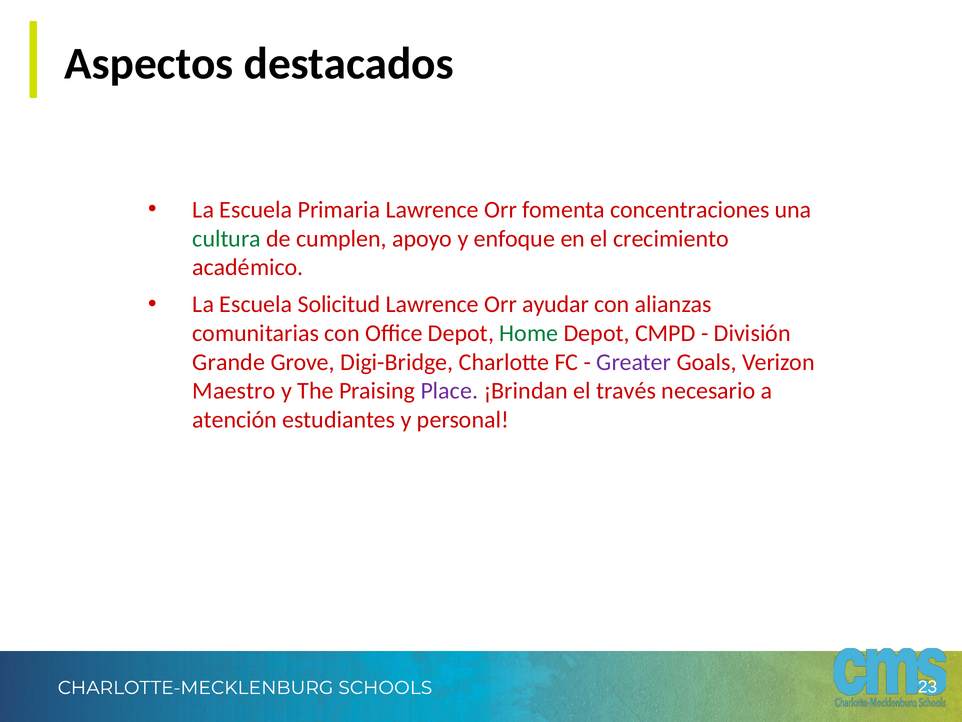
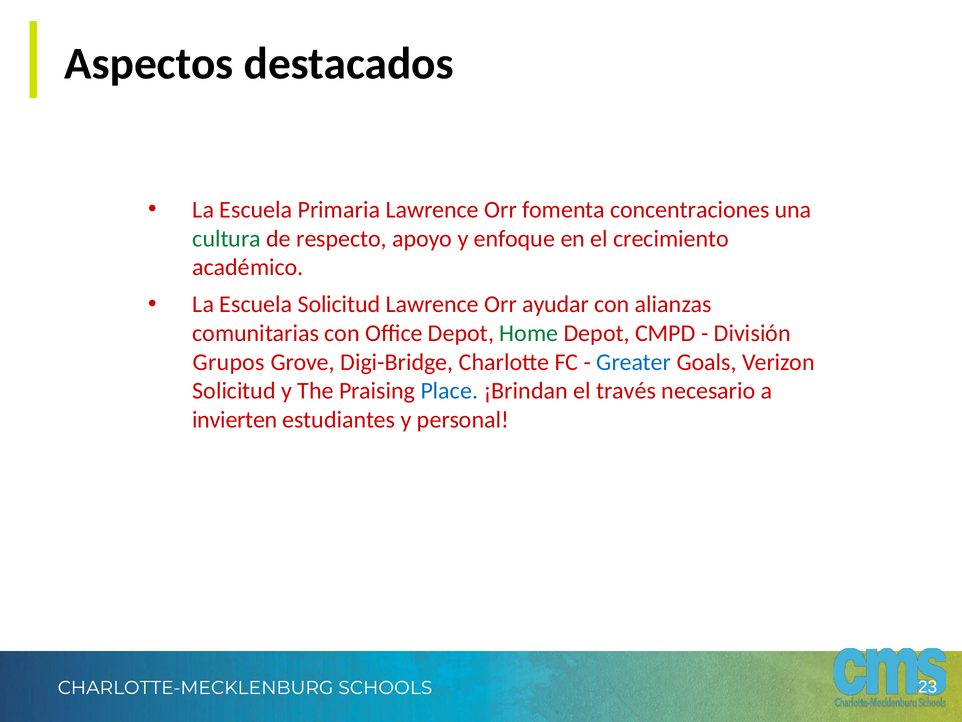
cumplen: cumplen -> respecto
Grande: Grande -> Grupos
Greater colour: purple -> blue
Maestro at (234, 391): Maestro -> Solicitud
Place colour: purple -> blue
atención: atención -> invierten
